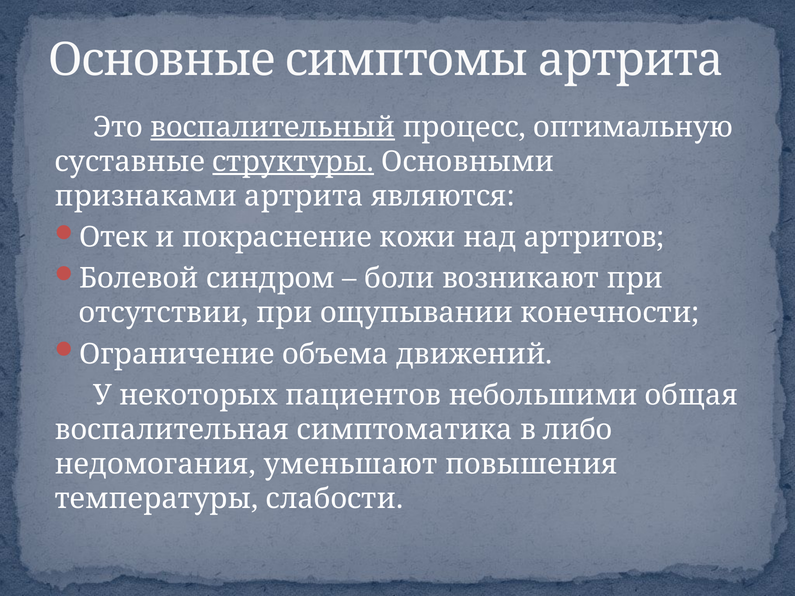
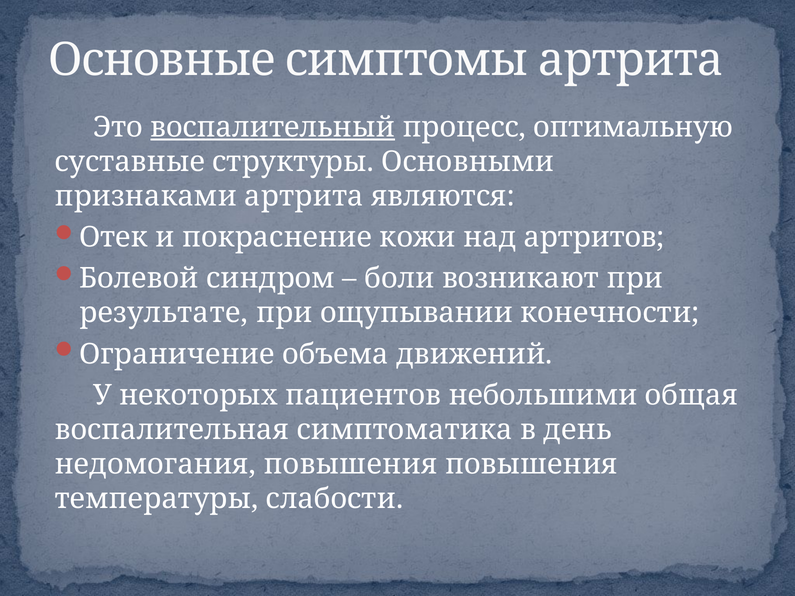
структуры underline: present -> none
отсутствии: отсутствии -> результате
либо: либо -> день
недомогания уменьшают: уменьшают -> повышения
